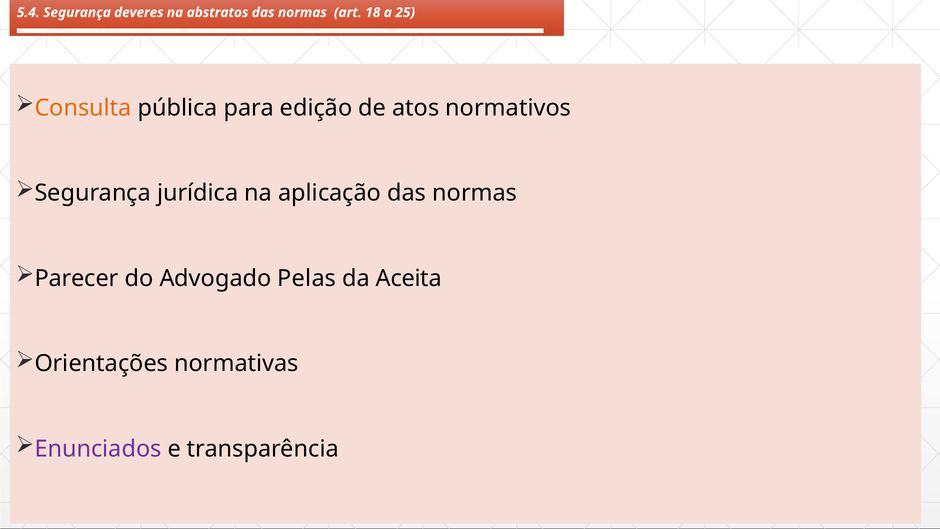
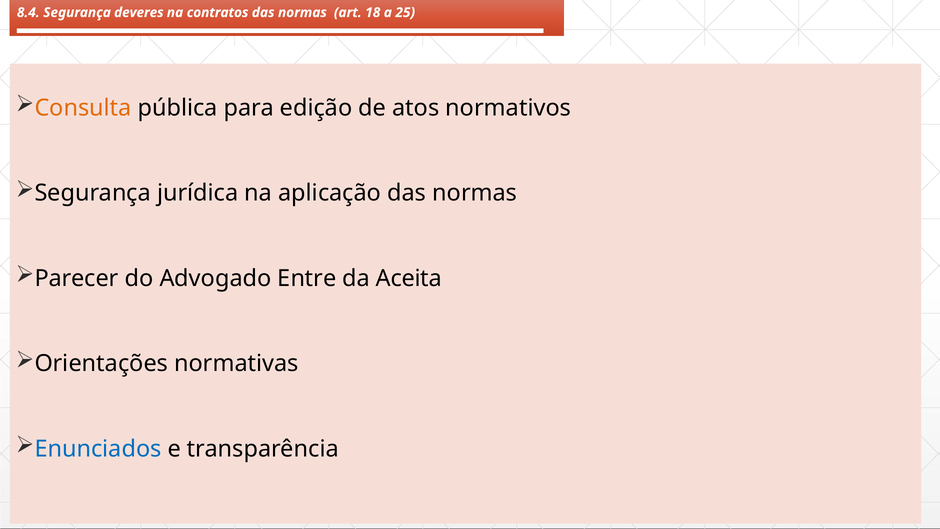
5.4: 5.4 -> 8.4
abstratos: abstratos -> contratos
Pelas: Pelas -> Entre
Enunciados colour: purple -> blue
